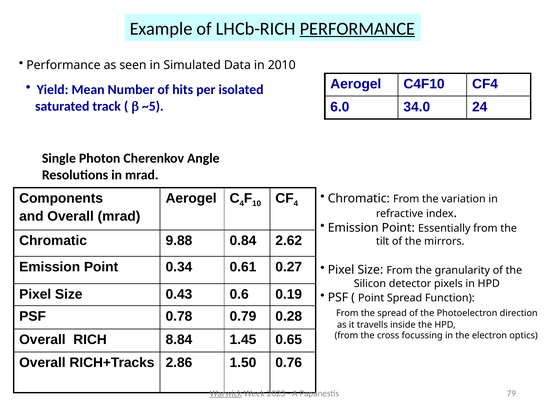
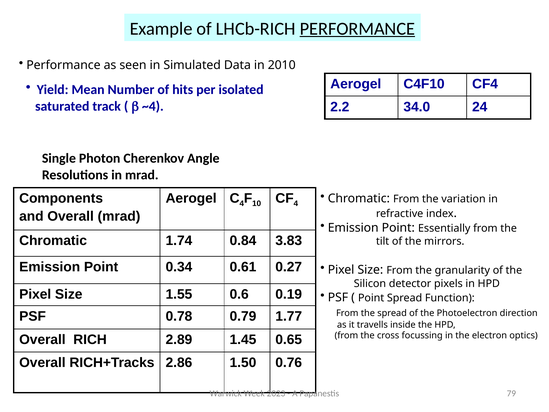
6.0: 6.0 -> 2.2
~5: ~5 -> ~4
9.88: 9.88 -> 1.74
2.62: 2.62 -> 3.83
0.43: 0.43 -> 1.55
0.28: 0.28 -> 1.77
8.84: 8.84 -> 2.89
Warwick underline: present -> none
